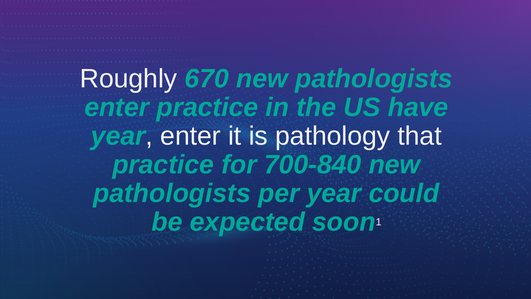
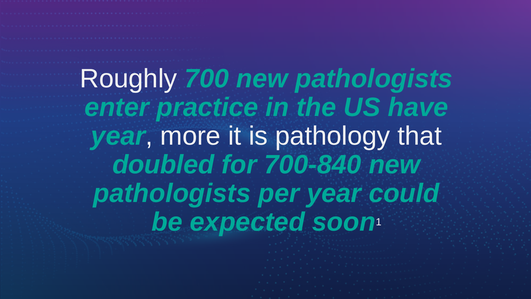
670: 670 -> 700
year enter: enter -> more
practice at (163, 165): practice -> doubled
